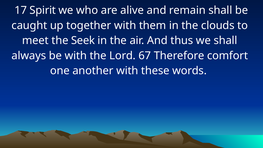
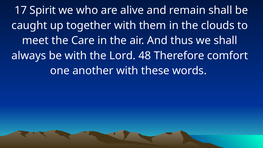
Seek: Seek -> Care
67: 67 -> 48
